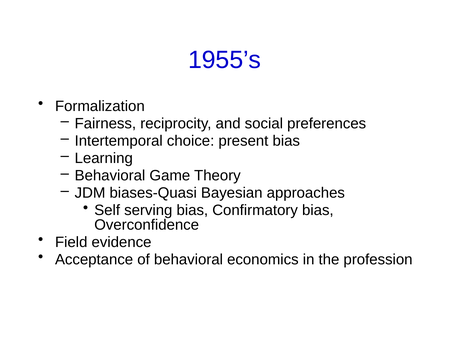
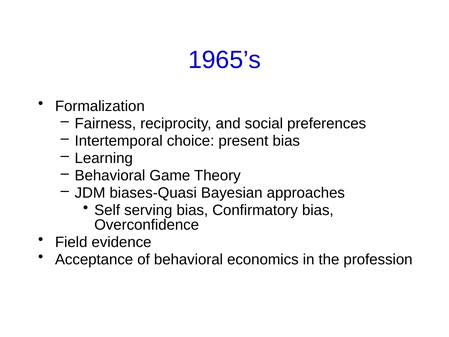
1955’s: 1955’s -> 1965’s
